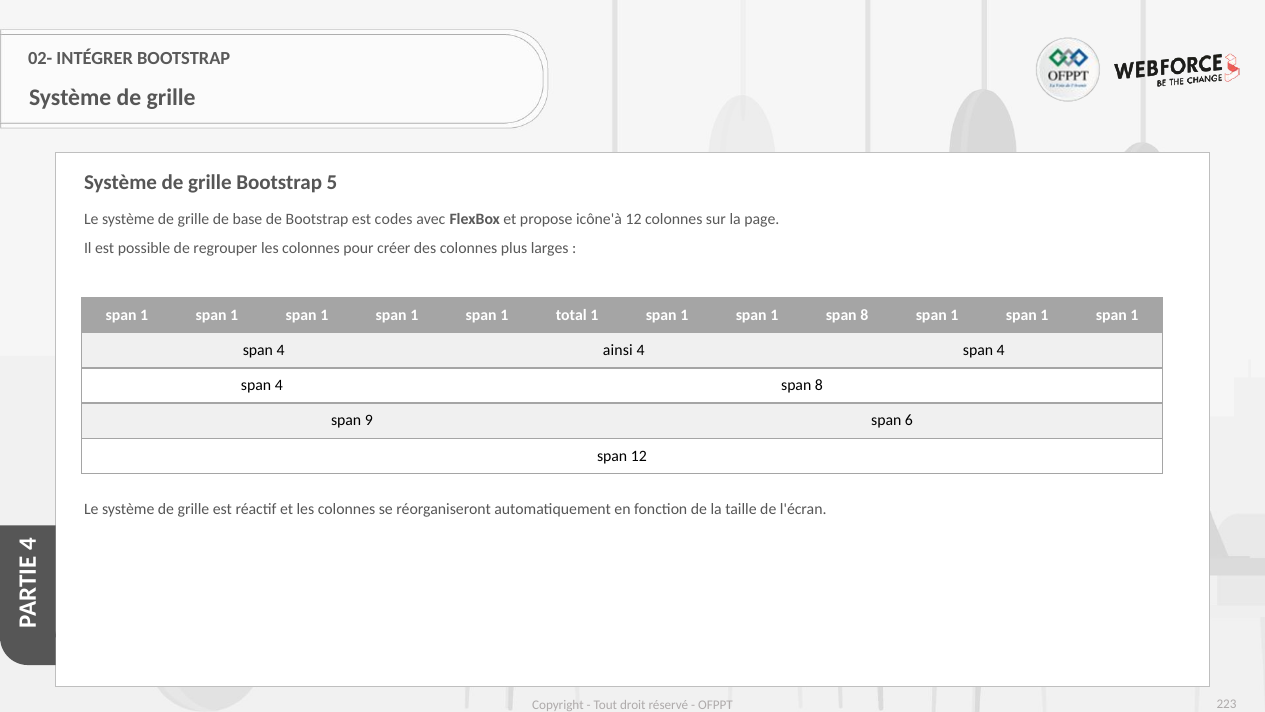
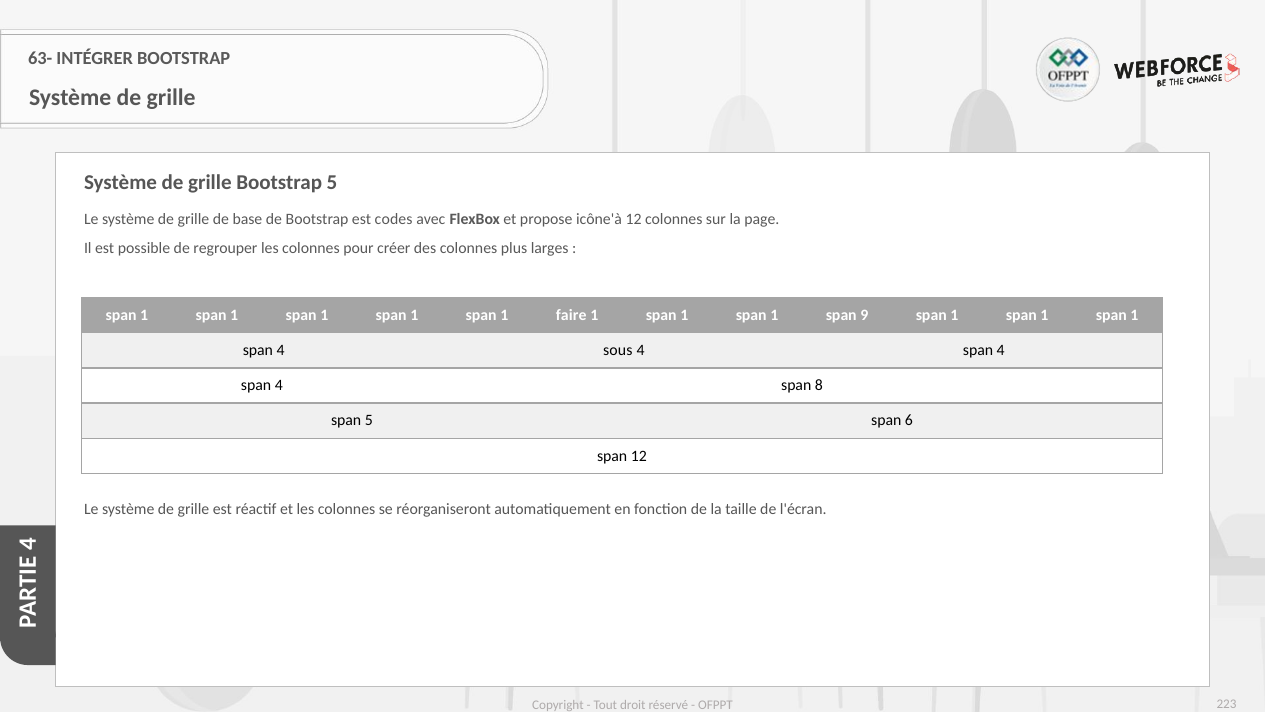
02-: 02- -> 63-
total: total -> faire
1 span 8: 8 -> 9
ainsi: ainsi -> sous
span 9: 9 -> 5
